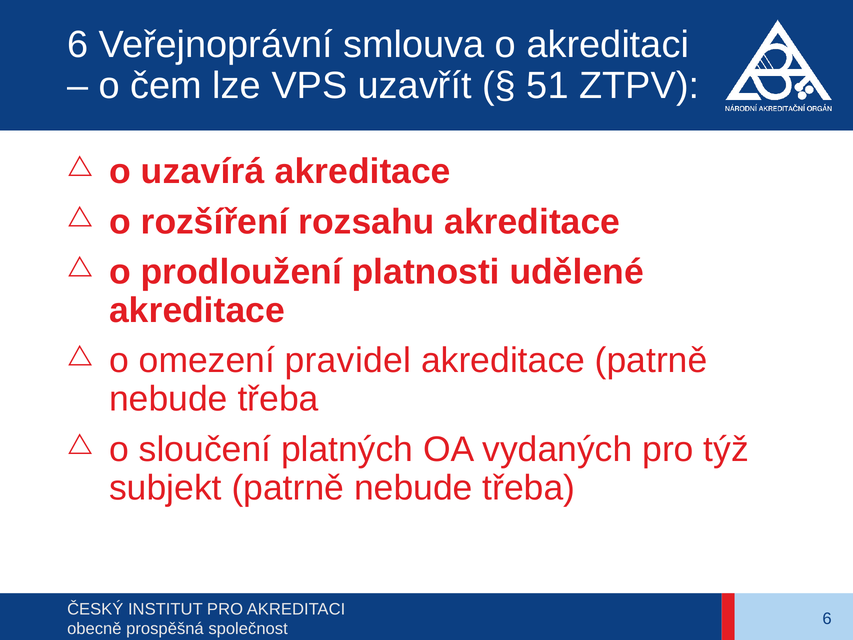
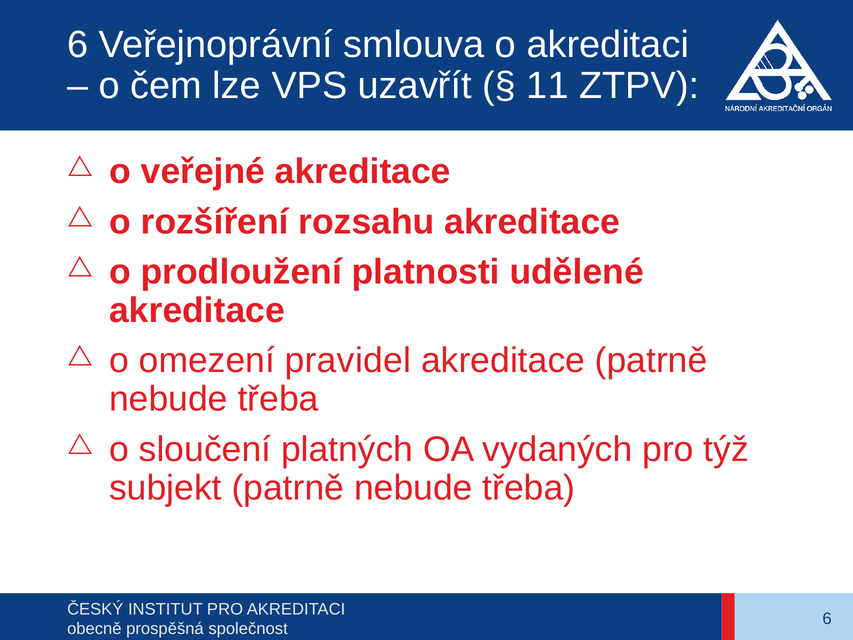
51: 51 -> 11
uzavírá: uzavírá -> veřejné
